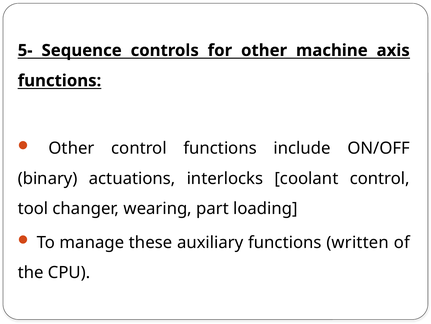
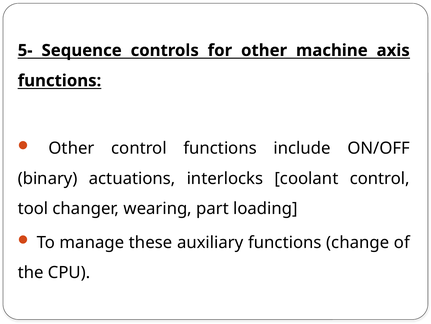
written: written -> change
